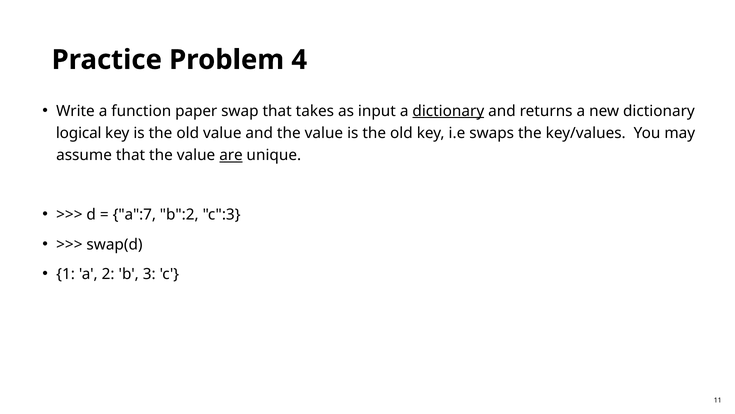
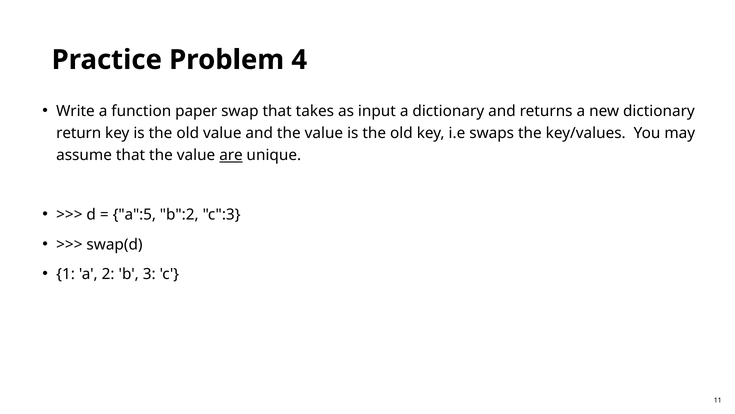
dictionary at (448, 111) underline: present -> none
logical: logical -> return
a":7: a":7 -> a":5
